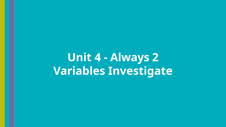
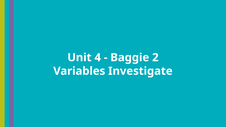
Always: Always -> Baggie
